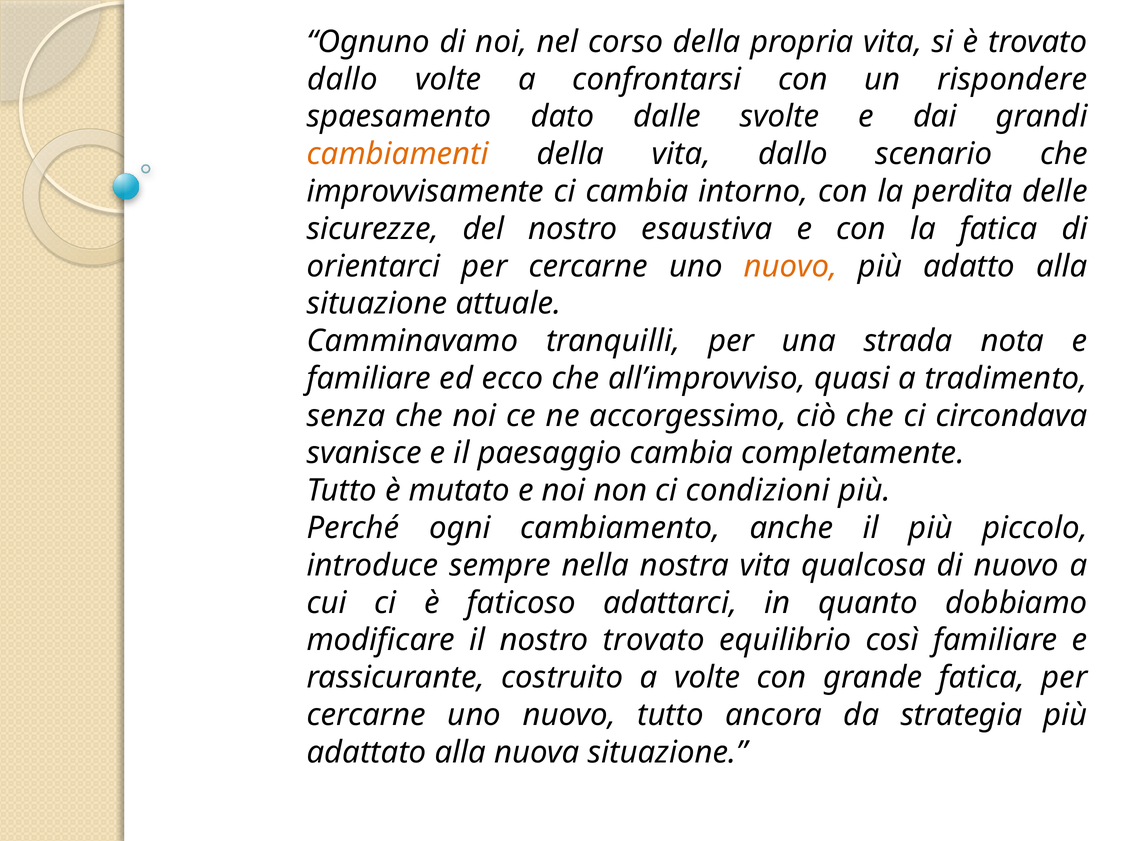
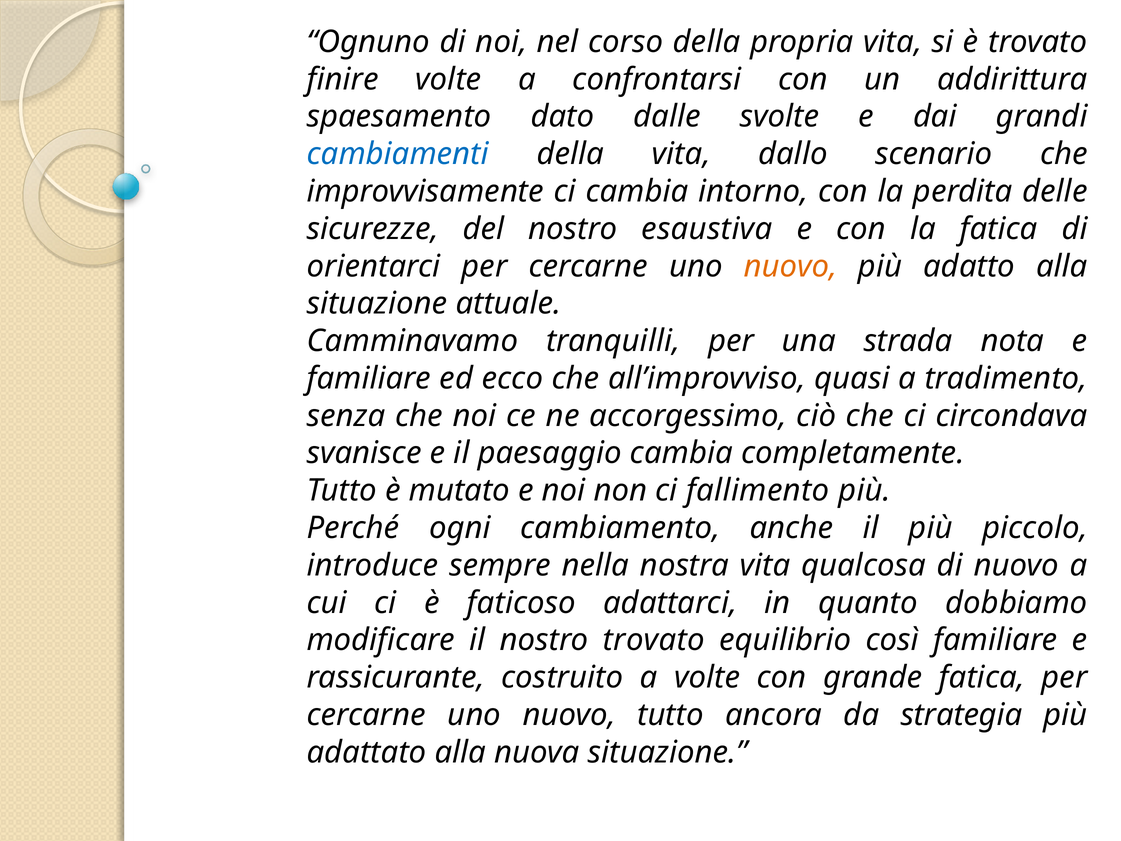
dallo at (342, 79): dallo -> finire
rispondere: rispondere -> addirittura
cambiamenti colour: orange -> blue
condizioni: condizioni -> fallimento
